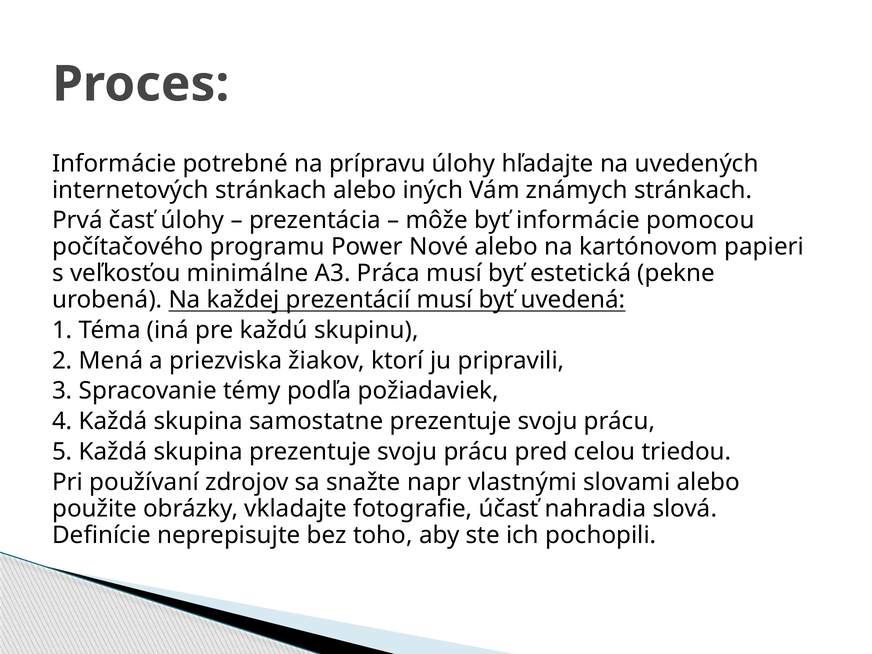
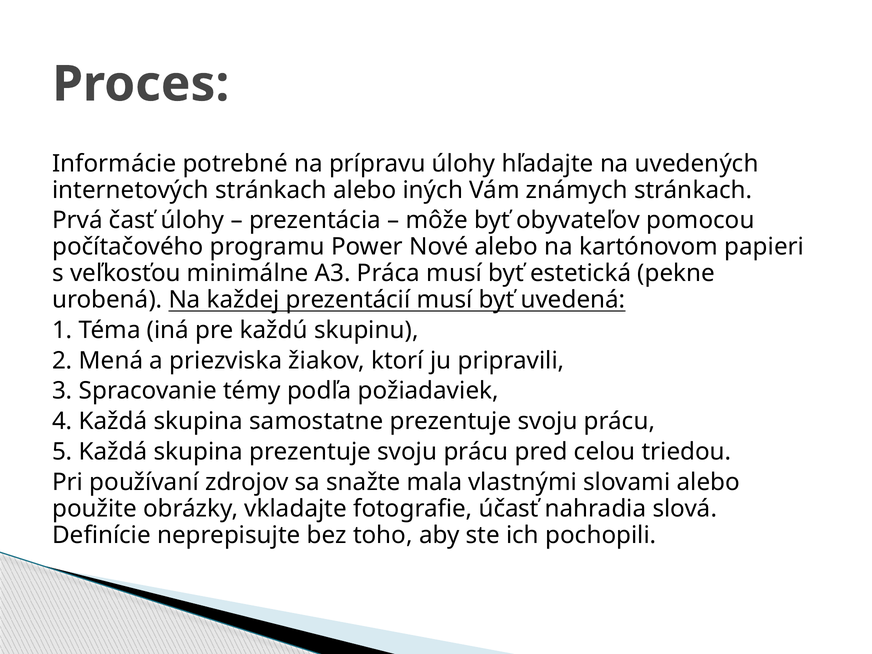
byť informácie: informácie -> obyvateľov
napr: napr -> mala
